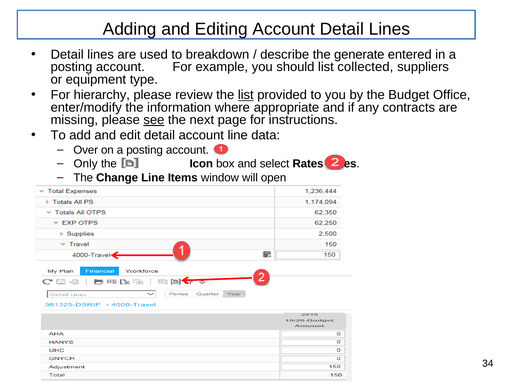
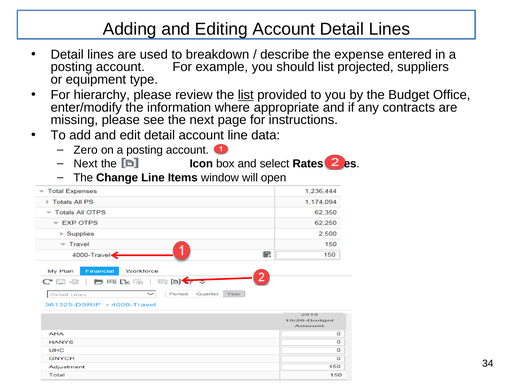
generate: generate -> expense
collected: collected -> projected
see underline: present -> none
Over: Over -> Zero
Only at (86, 164): Only -> Next
